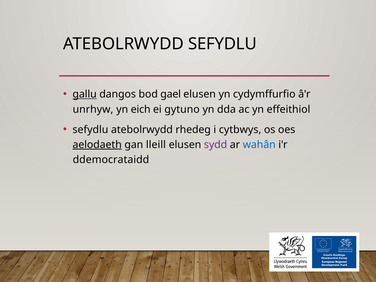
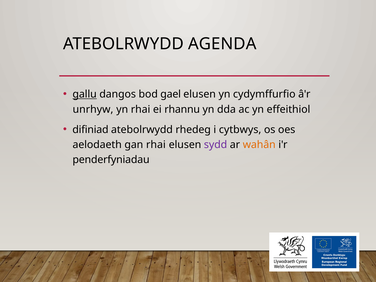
ATEBOLRWYDD SEFYDLU: SEFYDLU -> AGENDA
yn eich: eich -> rhai
gytuno: gytuno -> rhannu
sefydlu at (90, 130): sefydlu -> difiniad
aelodaeth underline: present -> none
gan lleill: lleill -> rhai
wahân colour: blue -> orange
ddemocrataidd: ddemocrataidd -> penderfyniadau
